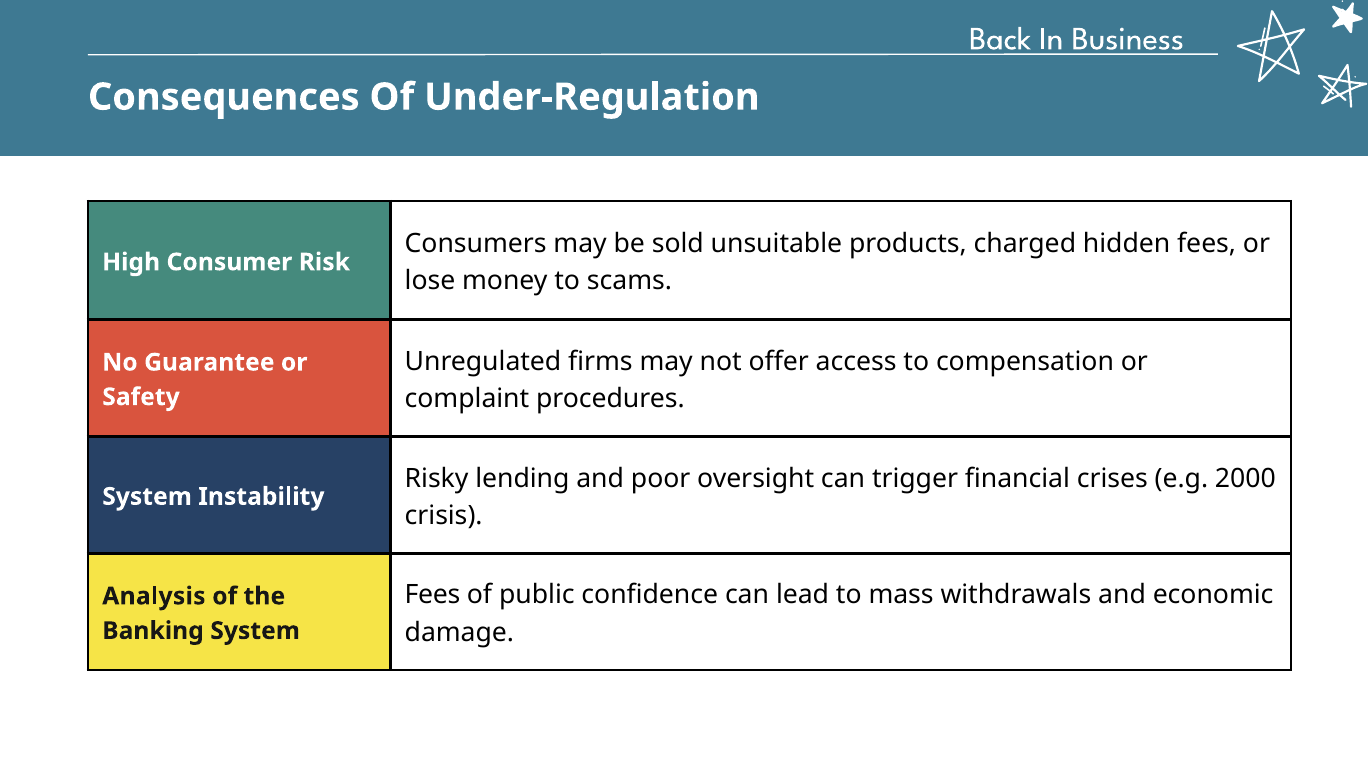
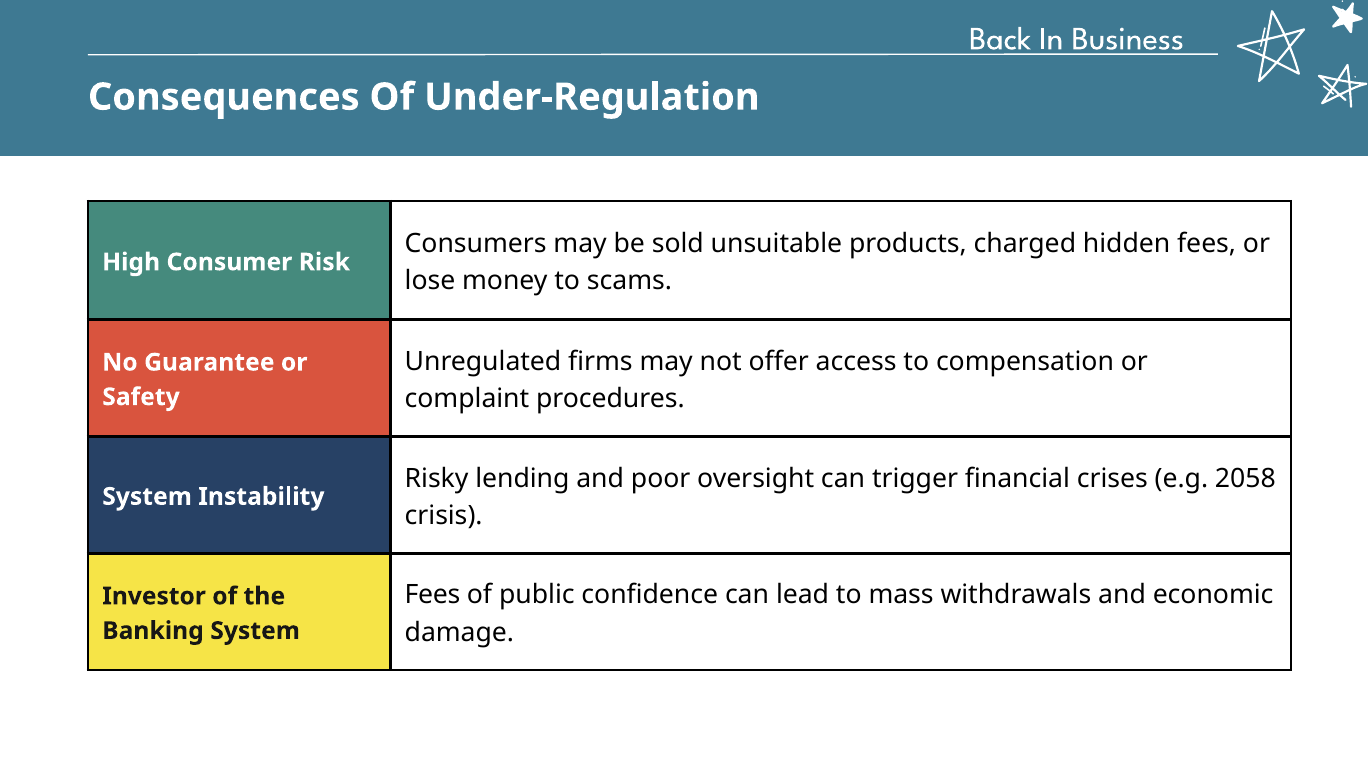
2000: 2000 -> 2058
Analysis: Analysis -> Investor
